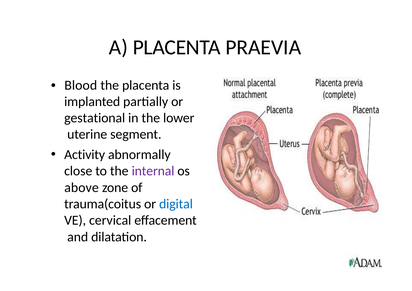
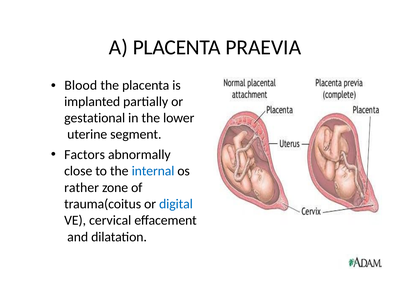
Activity: Activity -> Factors
internal colour: purple -> blue
above: above -> rather
